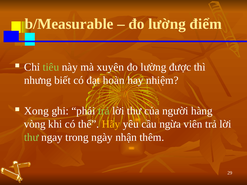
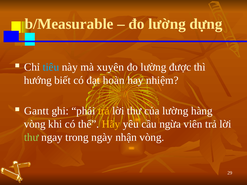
điểm: điểm -> dựng
tiêu colour: light green -> light blue
nhưng: nhưng -> hướng
Xong: Xong -> Gantt
trả at (104, 111) colour: light green -> yellow
của người: người -> lường
nhận thêm: thêm -> vòng
